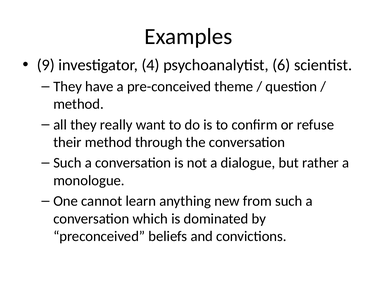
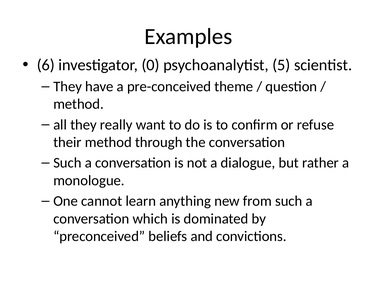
9: 9 -> 6
4: 4 -> 0
6: 6 -> 5
